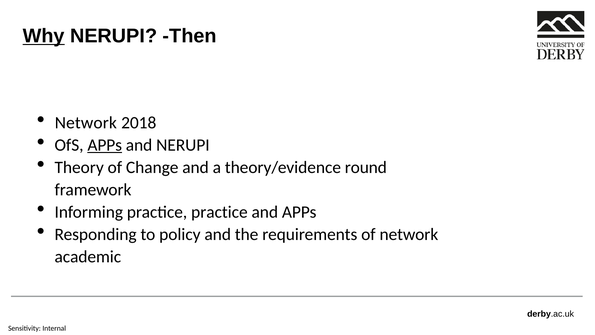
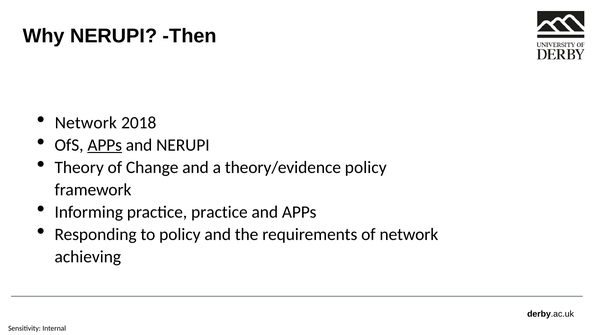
Why underline: present -> none
theory/evidence round: round -> policy
academic: academic -> achieving
